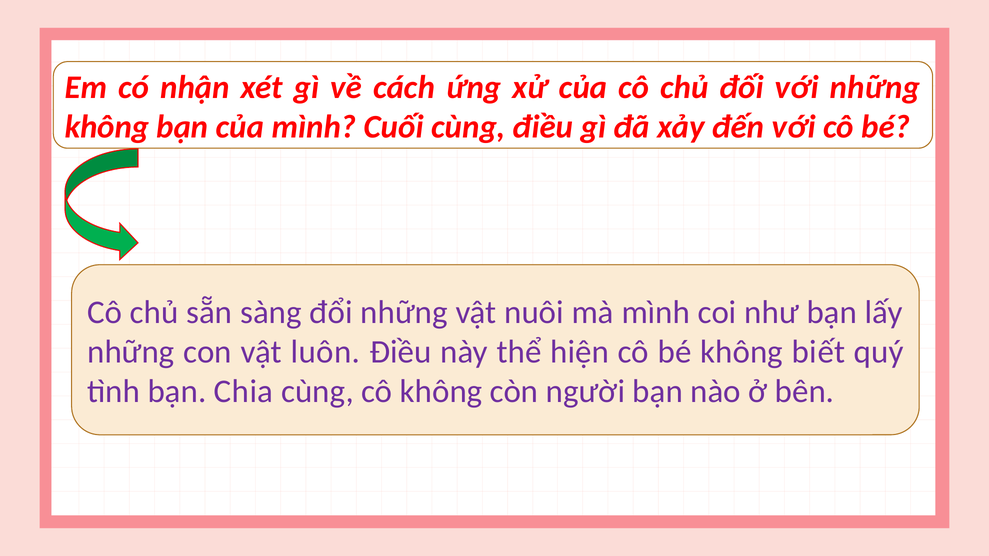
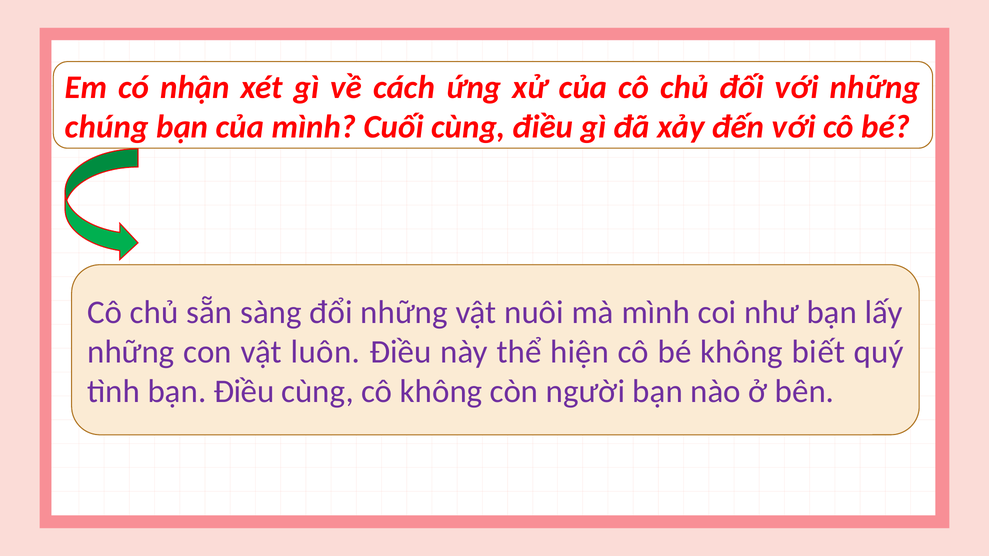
không at (107, 127): không -> chúng
bạn Chia: Chia -> Điều
